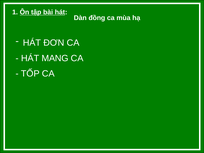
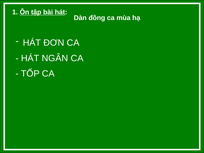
MANG: MANG -> NGÂN
